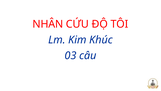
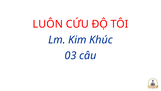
NHÂN: NHÂN -> LUÔN
